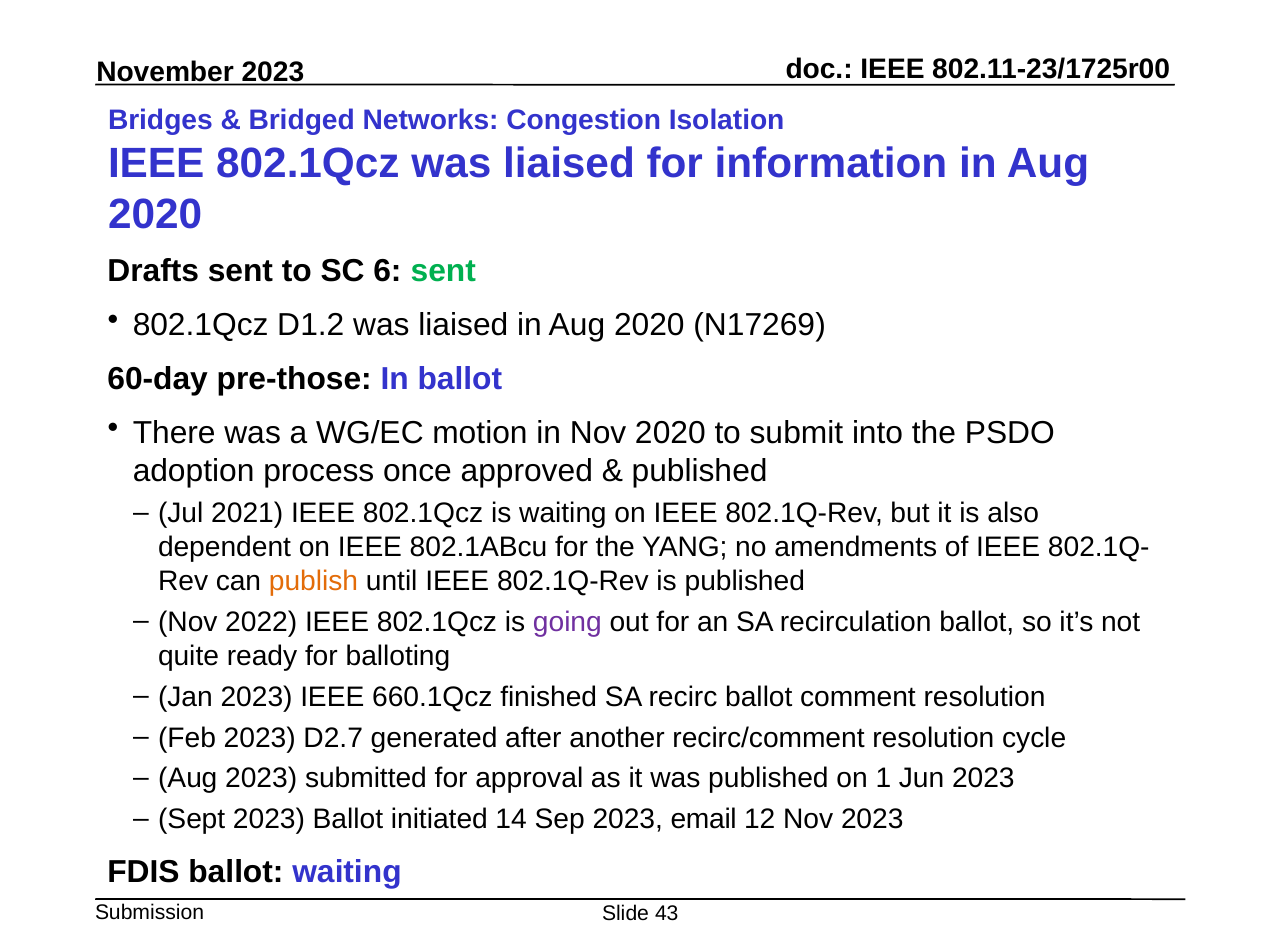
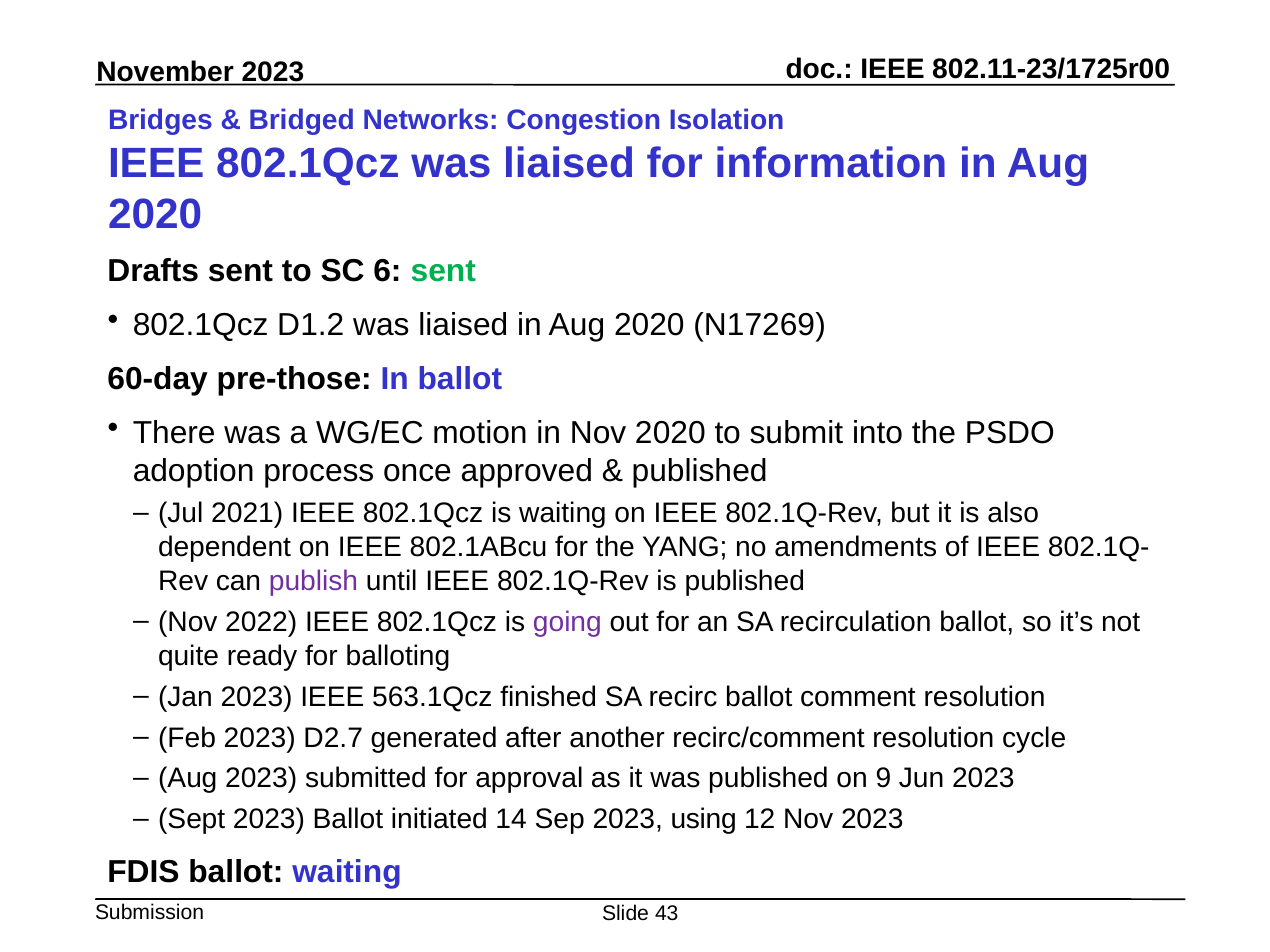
publish colour: orange -> purple
660.1Qcz: 660.1Qcz -> 563.1Qcz
1: 1 -> 9
email: email -> using
